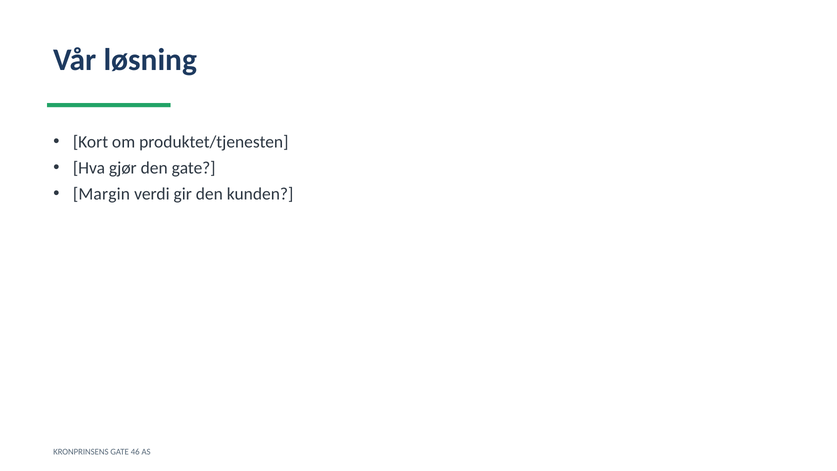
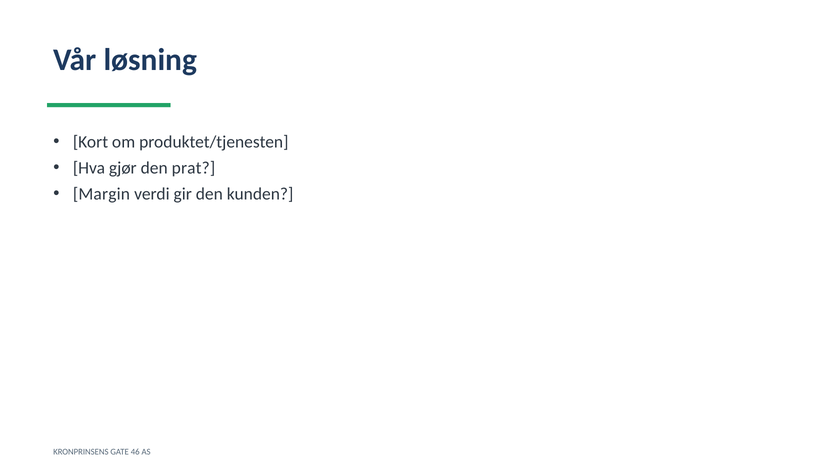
den gate: gate -> prat
